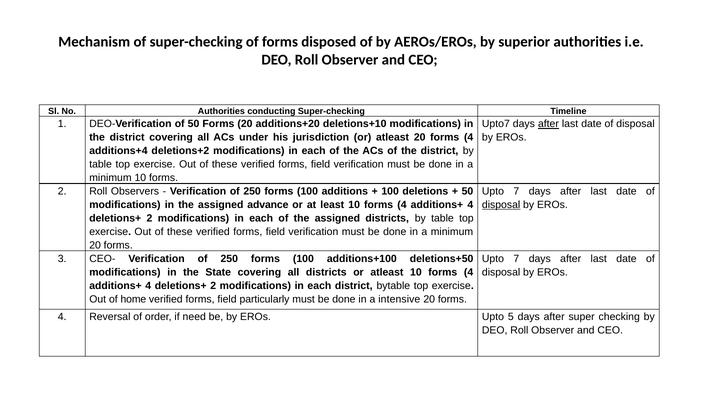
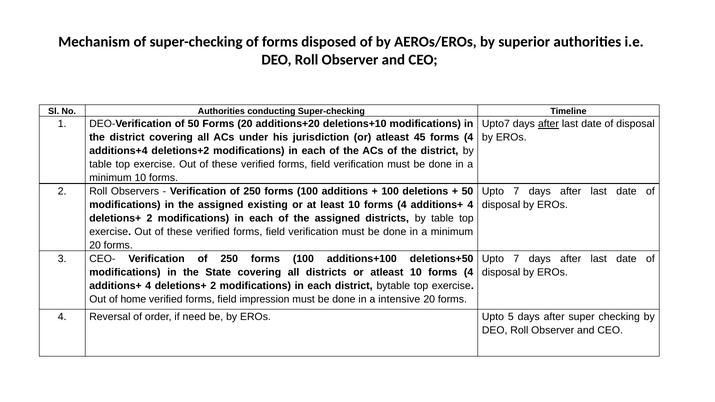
atleast 20: 20 -> 45
advance: advance -> existing
disposal at (501, 205) underline: present -> none
particularly: particularly -> impression
